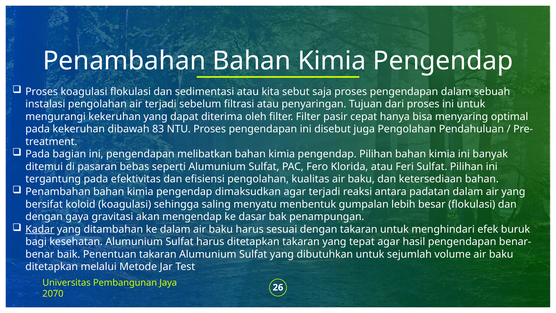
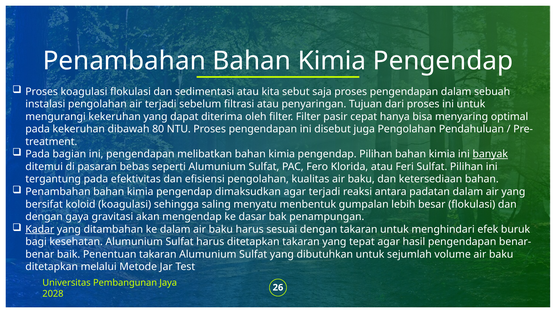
83: 83 -> 80
banyak underline: none -> present
2070: 2070 -> 2028
